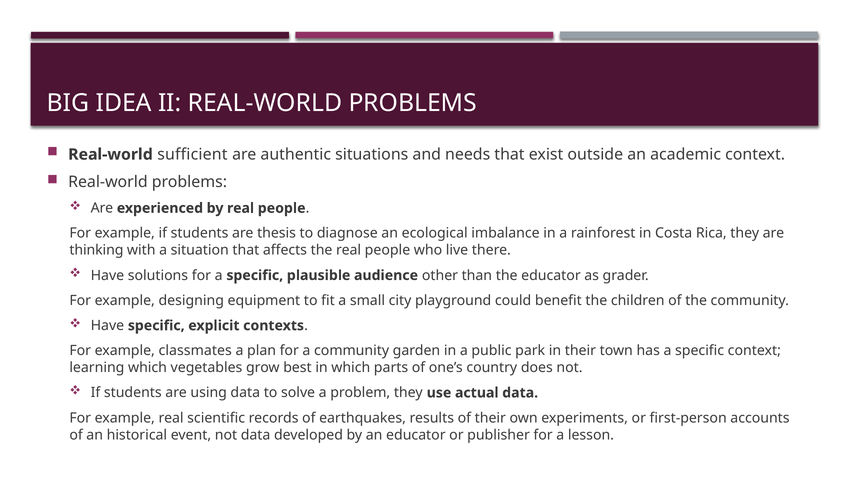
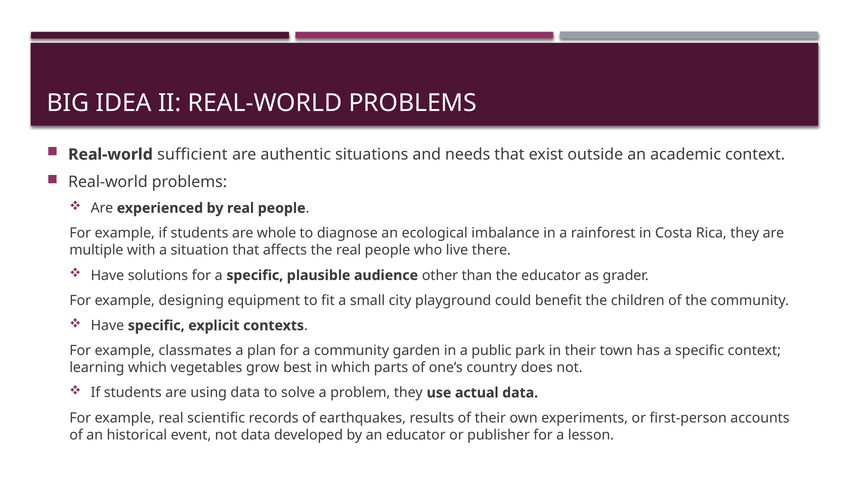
thesis: thesis -> whole
thinking: thinking -> multiple
